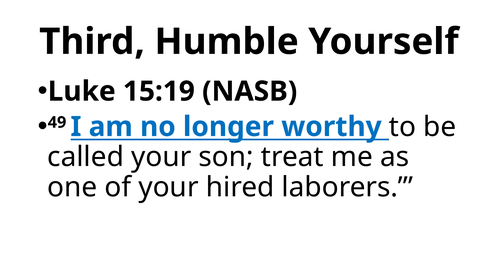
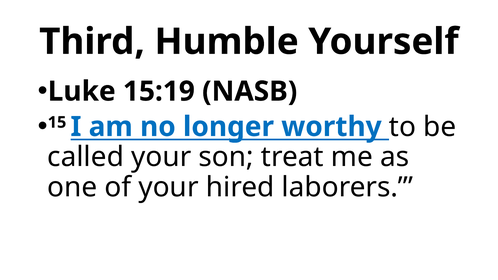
49: 49 -> 15
